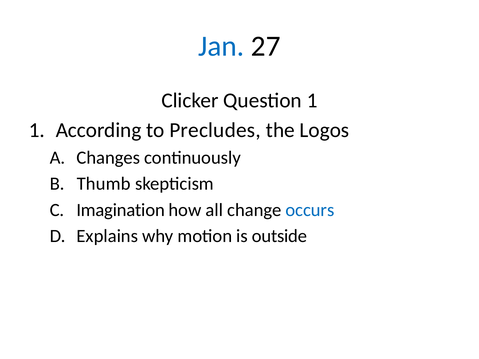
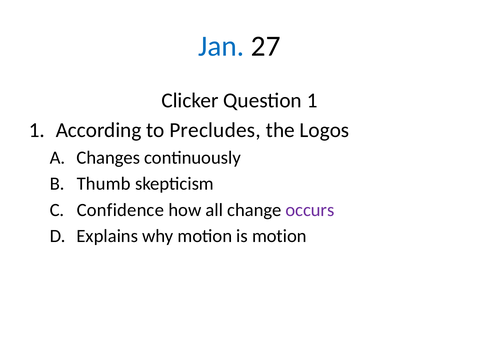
Imagination: Imagination -> Confidence
occurs colour: blue -> purple
is outside: outside -> motion
